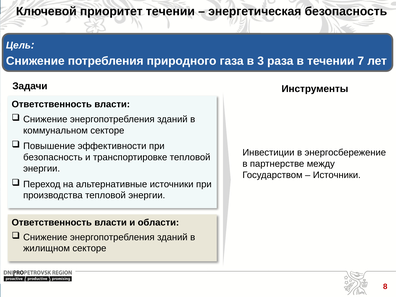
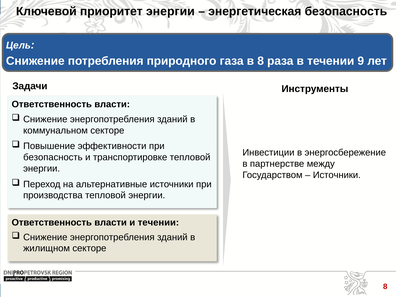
приоритет течении: течении -> энергии
в 3: 3 -> 8
7: 7 -> 9
и области: области -> течении
